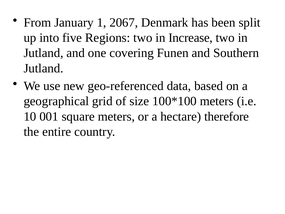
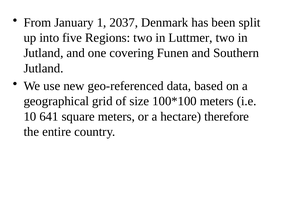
2067: 2067 -> 2037
Increase: Increase -> Luttmer
001: 001 -> 641
